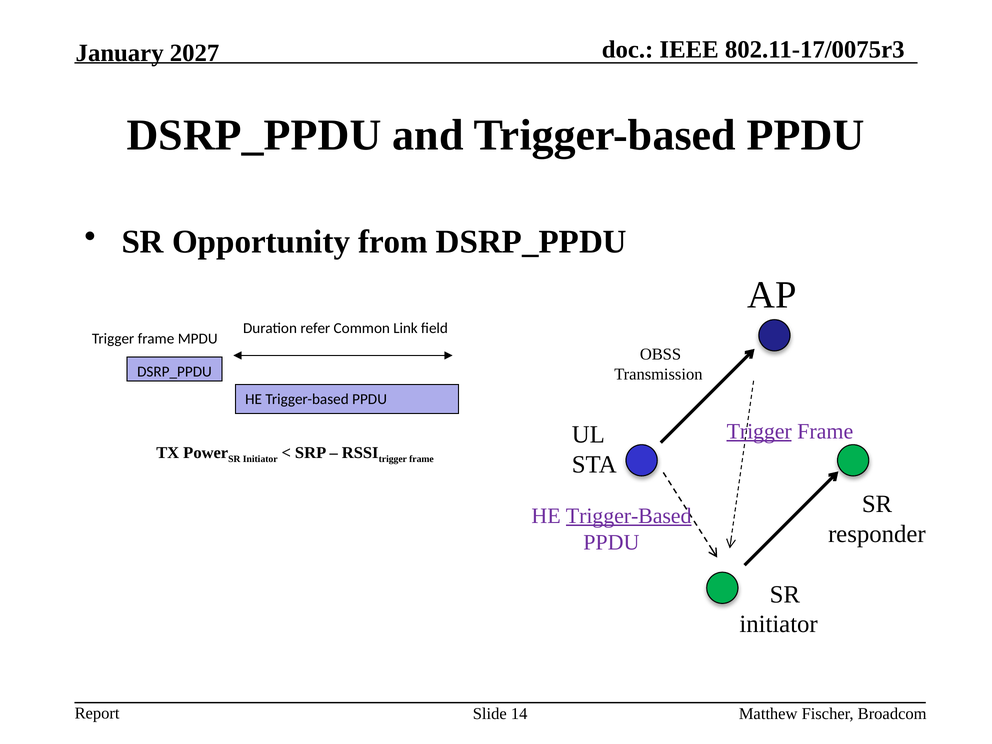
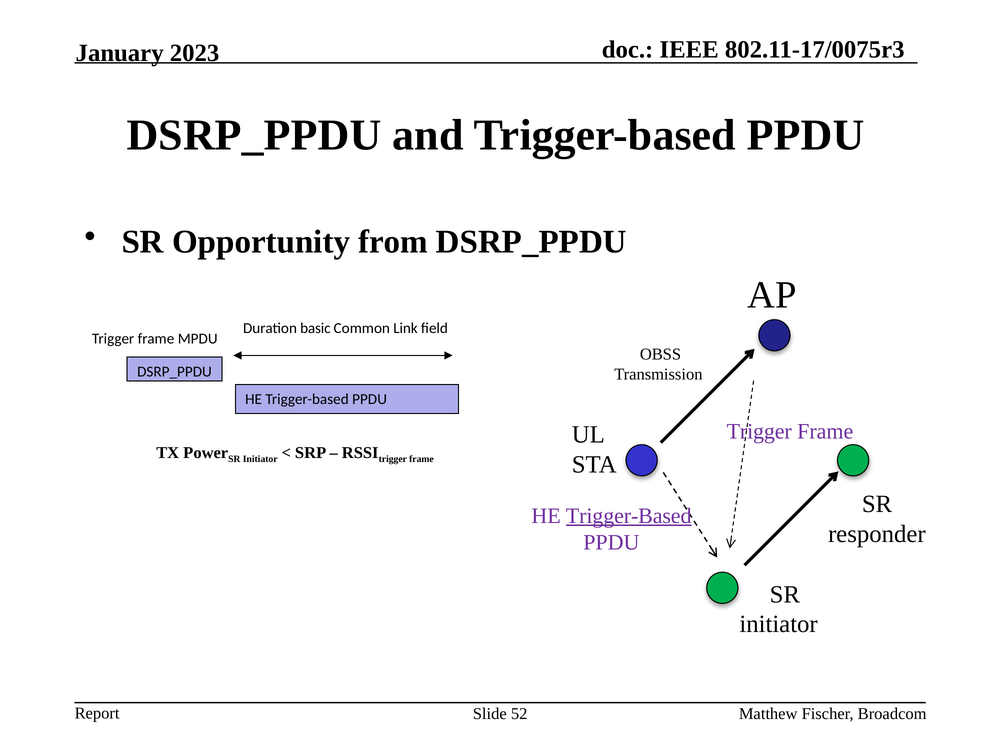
2027: 2027 -> 2023
refer: refer -> basic
Trigger at (759, 431) underline: present -> none
14: 14 -> 52
